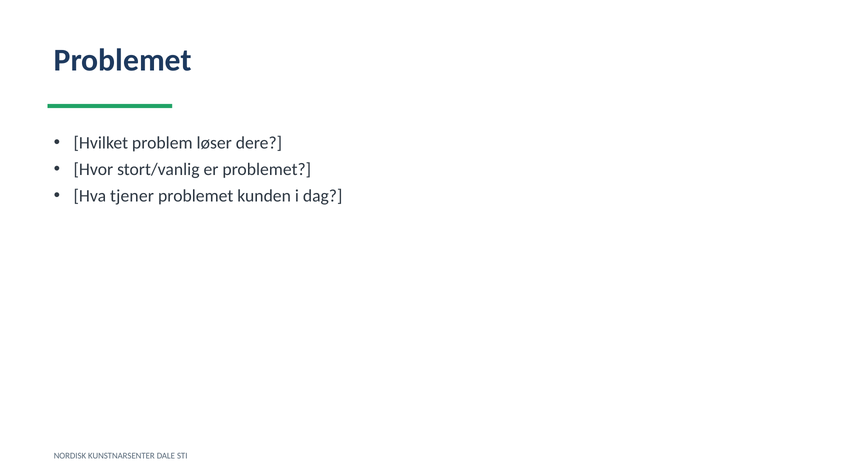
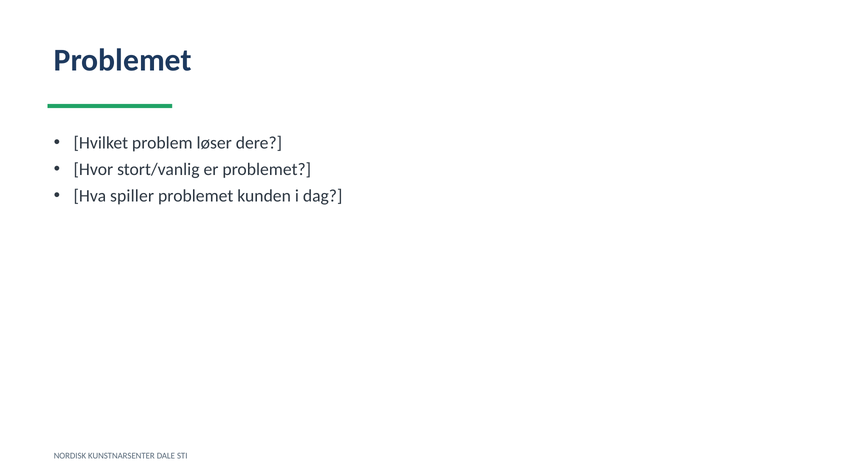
tjener: tjener -> spiller
